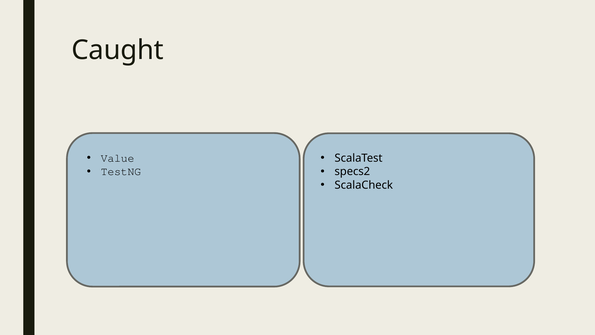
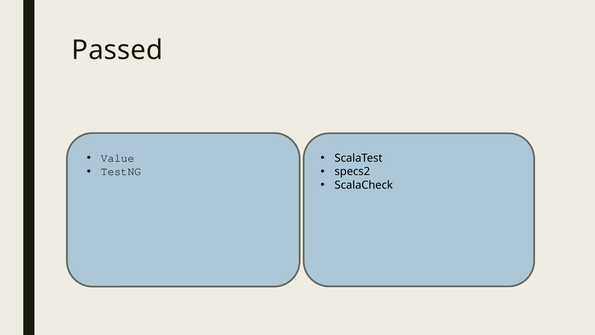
Caught: Caught -> Passed
